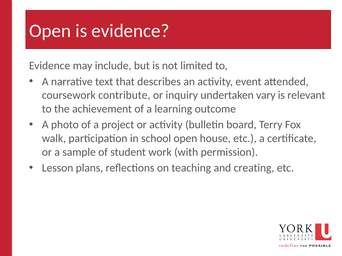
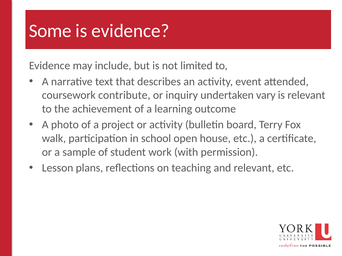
Open at (50, 31): Open -> Some
and creating: creating -> relevant
